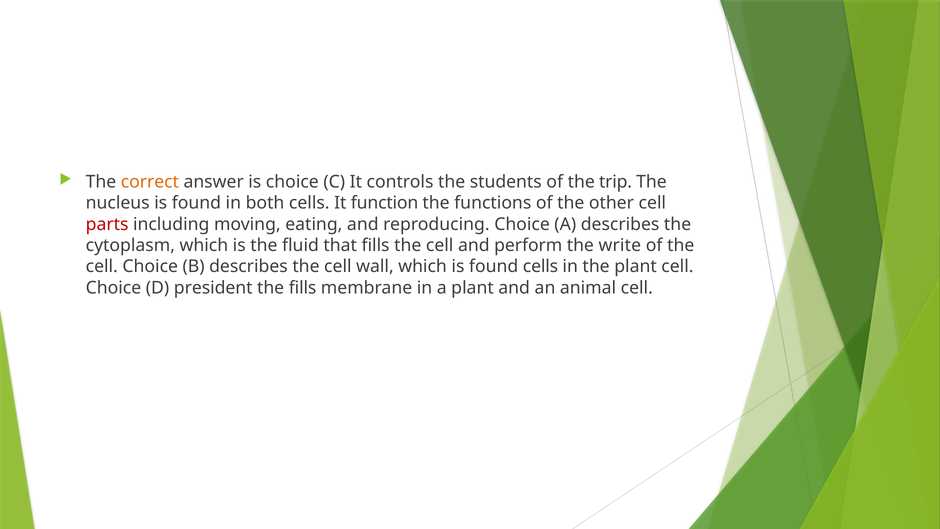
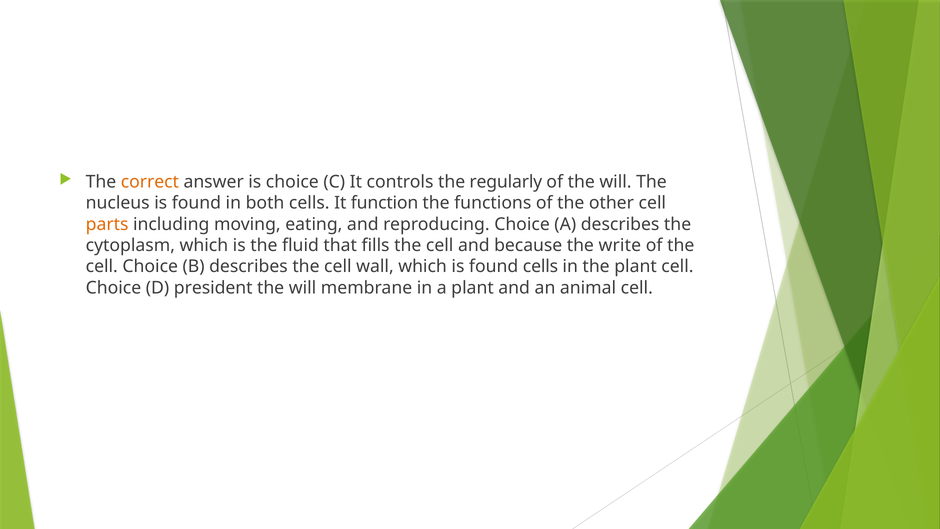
students: students -> regularly
of the trip: trip -> will
parts colour: red -> orange
perform: perform -> because
fills at (303, 288): fills -> will
